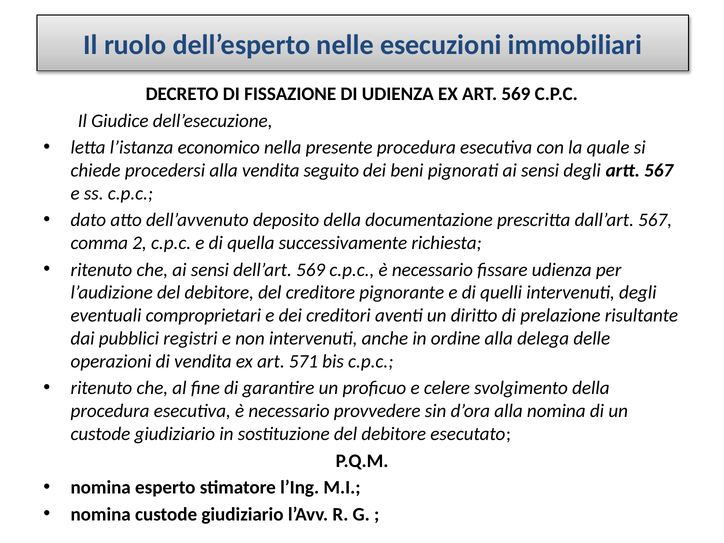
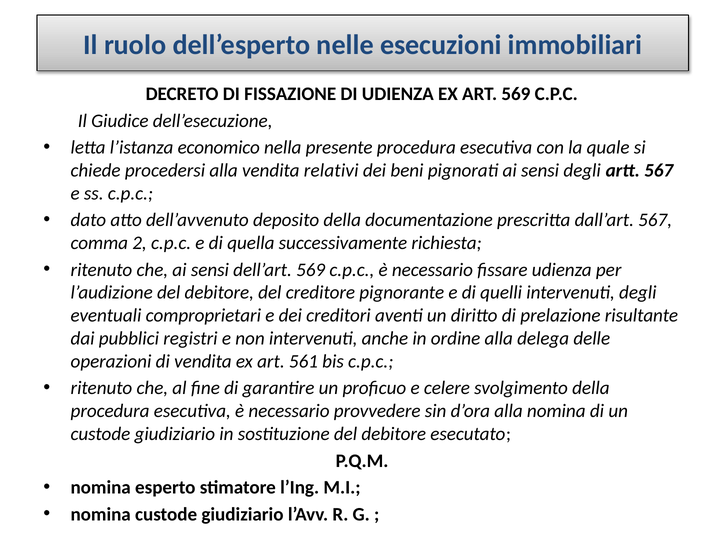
seguito: seguito -> relativi
571: 571 -> 561
